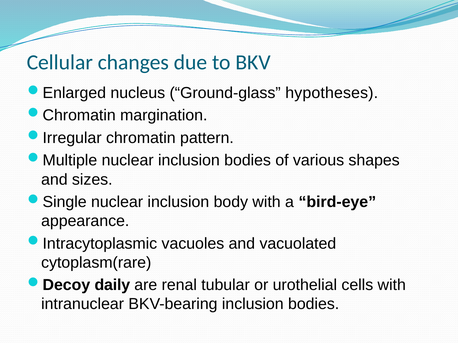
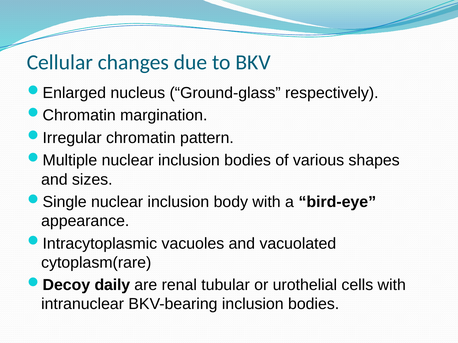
hypotheses: hypotheses -> respectively
